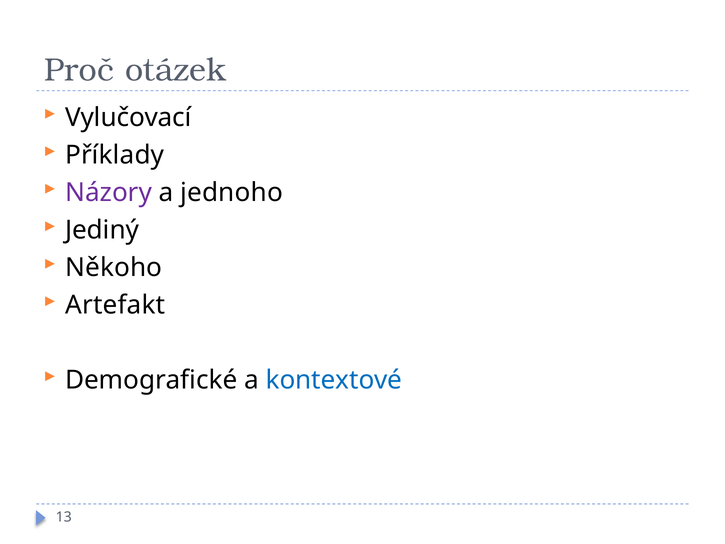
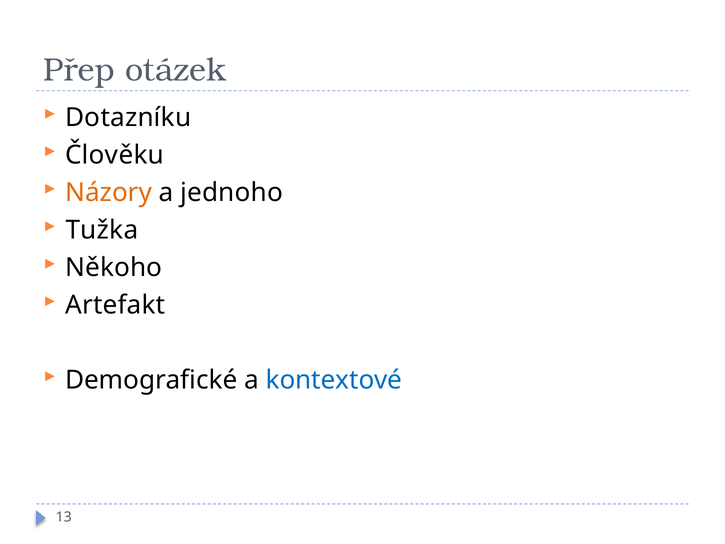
Proč: Proč -> Přep
Vylučovací: Vylučovací -> Dotazníku
Příklady: Příklady -> Člověku
Názory colour: purple -> orange
Jediný: Jediný -> Tužka
